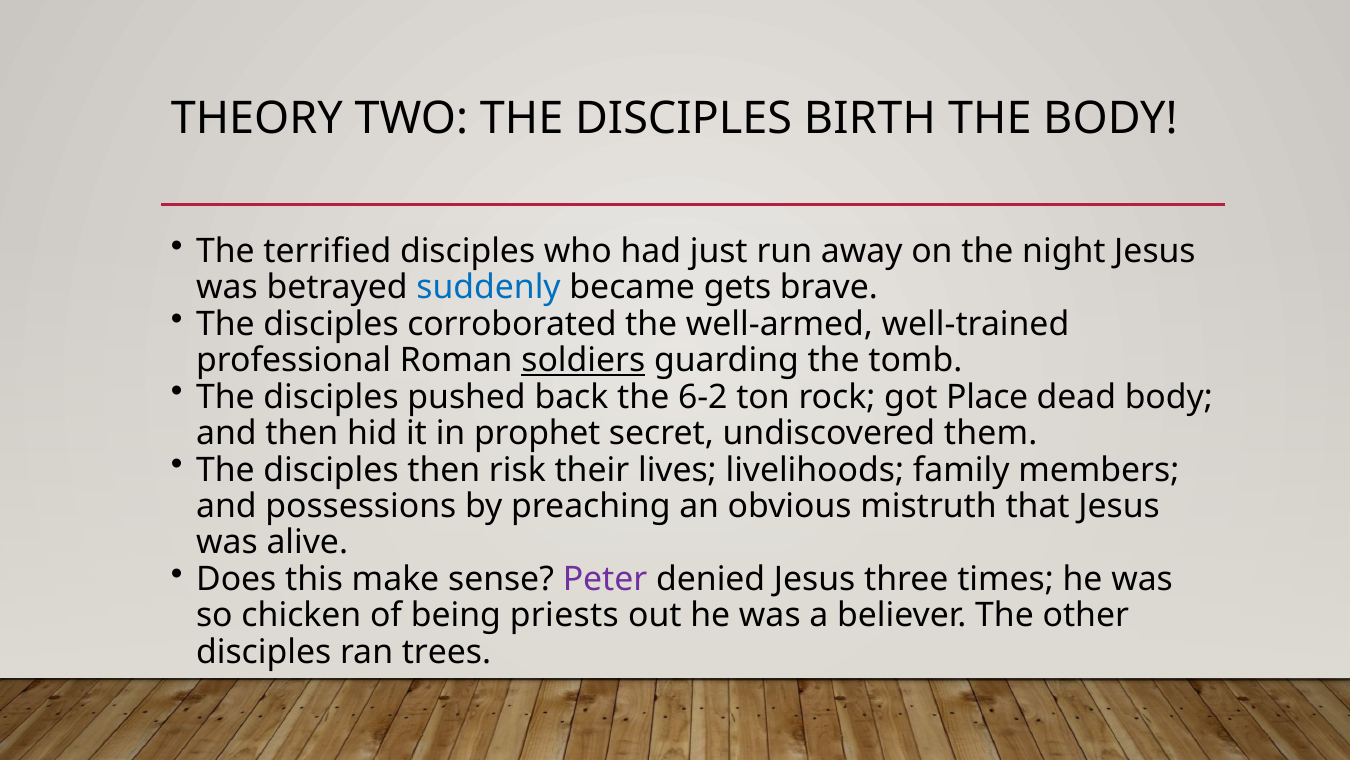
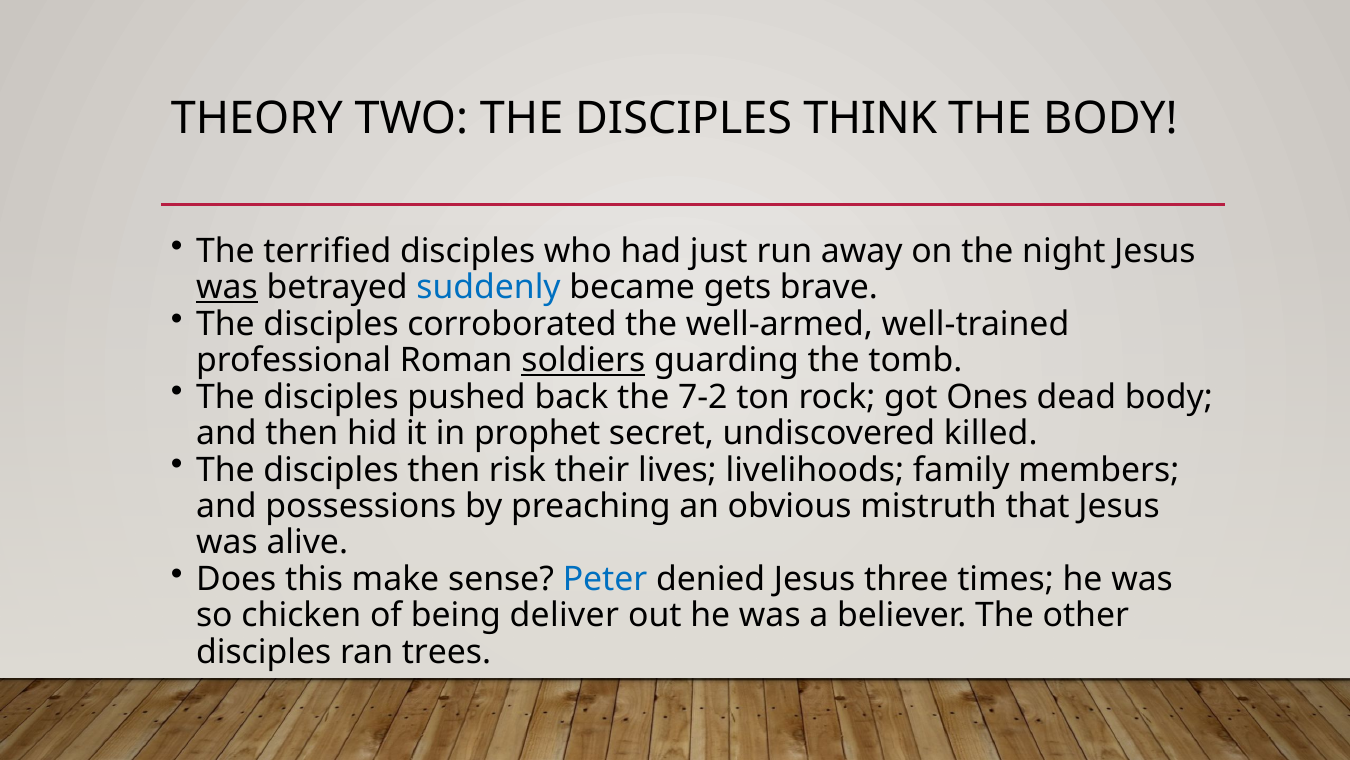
BIRTH: BIRTH -> THINK
was at (227, 287) underline: none -> present
6-2: 6-2 -> 7-2
Place: Place -> Ones
them: them -> killed
Peter colour: purple -> blue
priests: priests -> deliver
